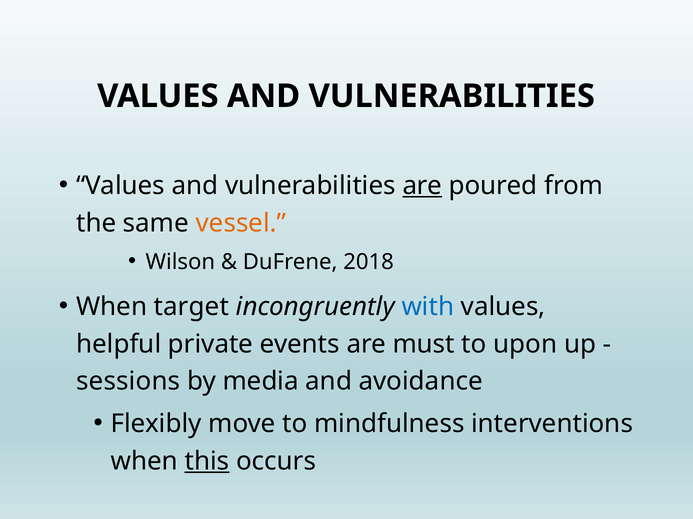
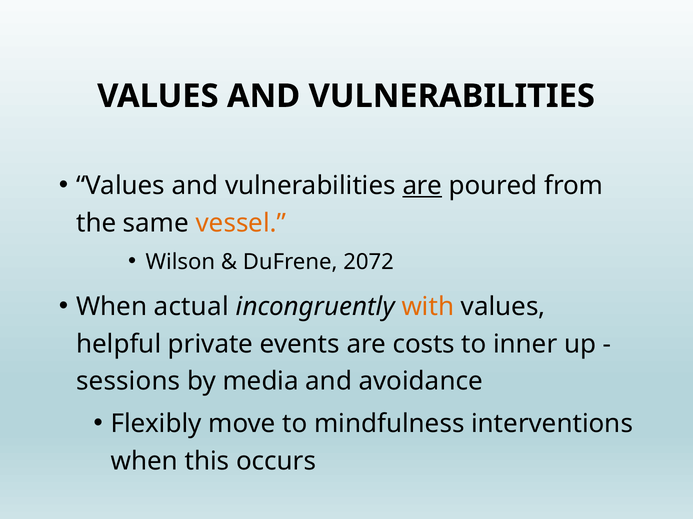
2018: 2018 -> 2072
target: target -> actual
with colour: blue -> orange
must: must -> costs
upon: upon -> inner
this underline: present -> none
